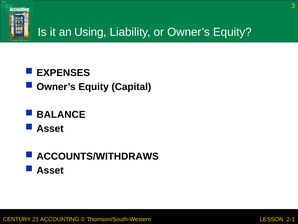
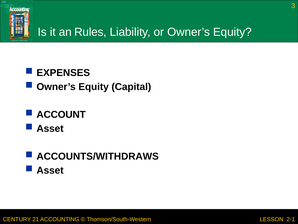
Using: Using -> Rules
BALANCE: BALANCE -> ACCOUNT
